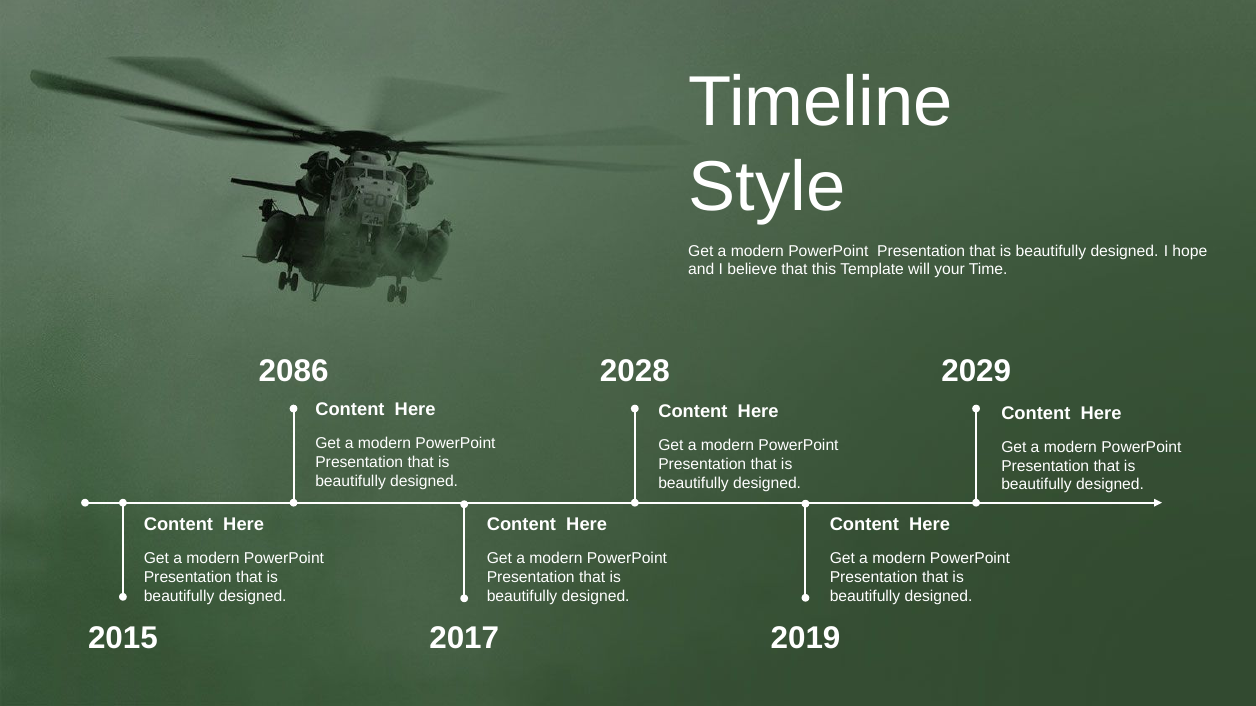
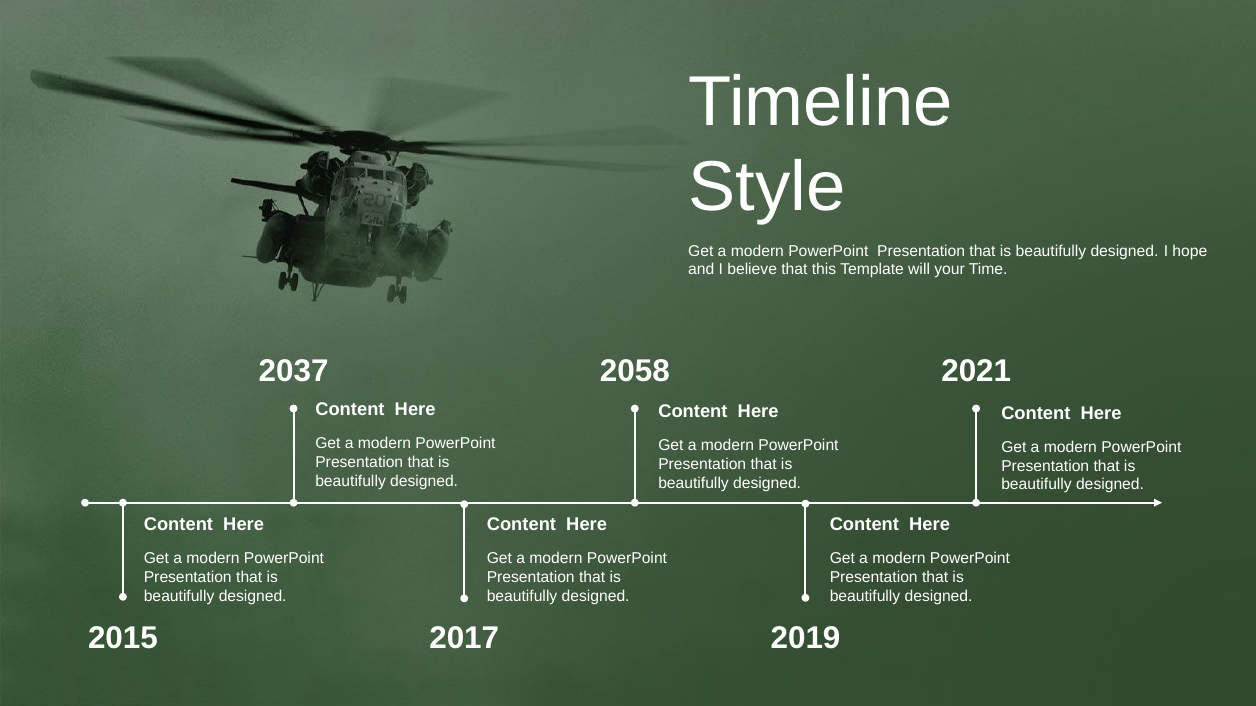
2086: 2086 -> 2037
2028: 2028 -> 2058
2029: 2029 -> 2021
